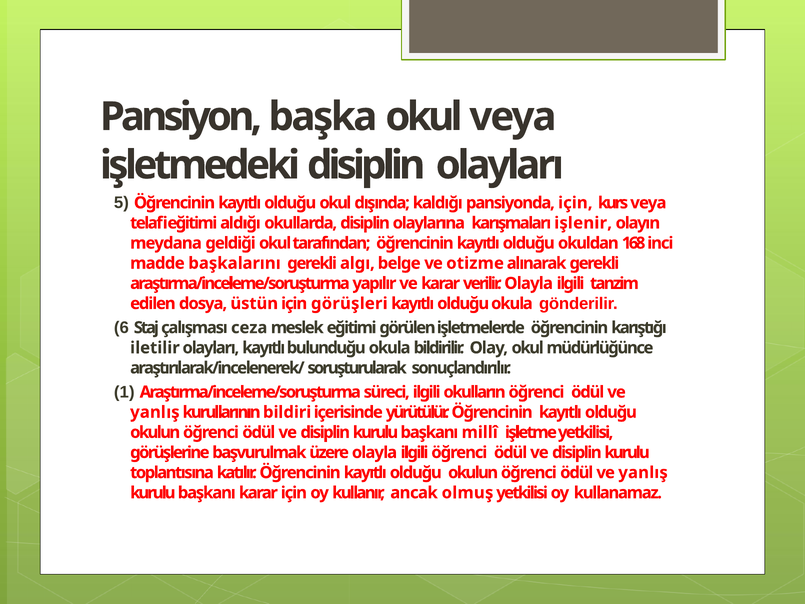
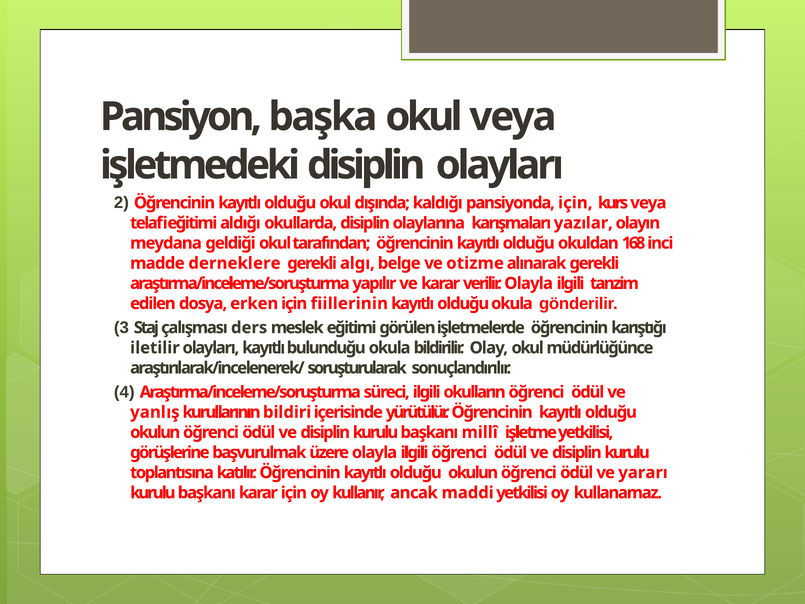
5: 5 -> 2
işlenir: işlenir -> yazılar
başkalarını: başkalarını -> derneklere
üstün: üstün -> erken
görüşleri: görüşleri -> fiillerinin
6: 6 -> 3
ceza: ceza -> ders
1: 1 -> 4
yanlış at (643, 472): yanlış -> yararı
olmuş: olmuş -> maddi
